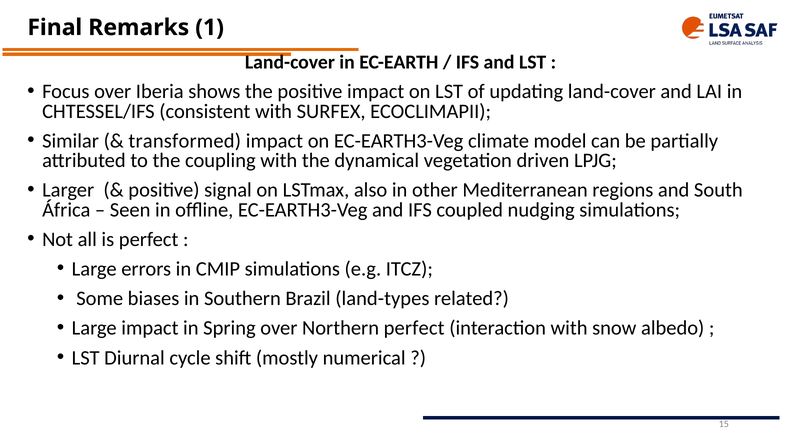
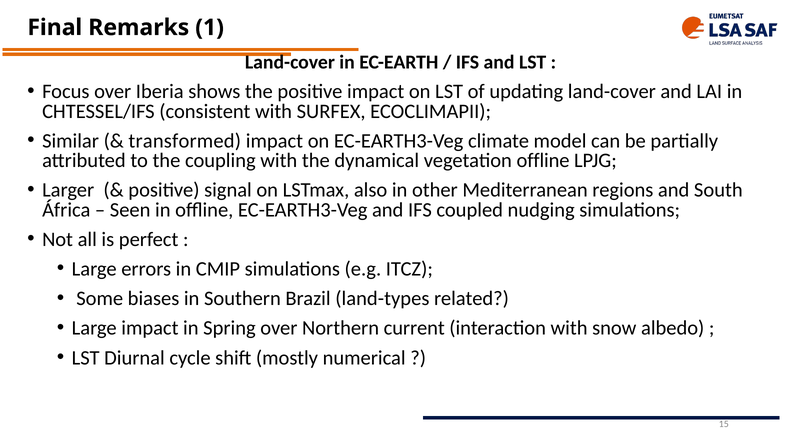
vegetation driven: driven -> offline
Northern perfect: perfect -> current
